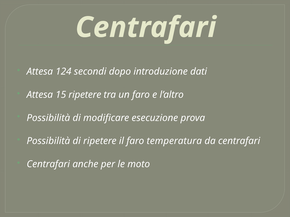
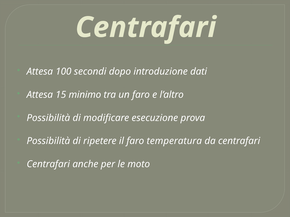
124: 124 -> 100
15 ripetere: ripetere -> minimo
